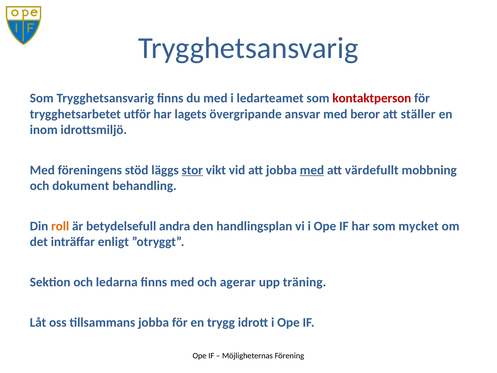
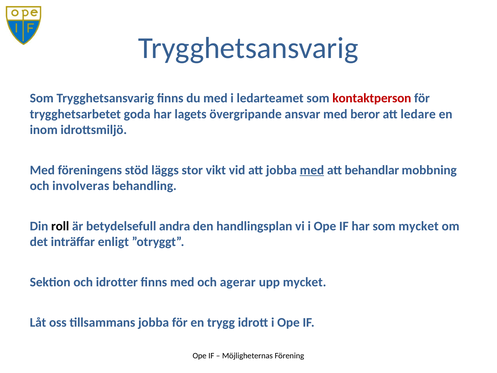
utför: utför -> goda
ställer: ställer -> ledare
stor underline: present -> none
värdefullt: värdefullt -> behandlar
dokument: dokument -> involveras
roll colour: orange -> black
ledarna: ledarna -> idrotter
upp träning: träning -> mycket
